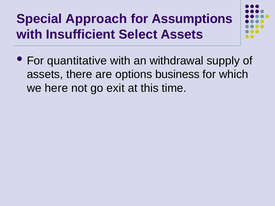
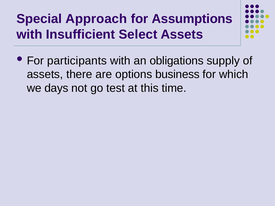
quantitative: quantitative -> participants
withdrawal: withdrawal -> obligations
here: here -> days
exit: exit -> test
